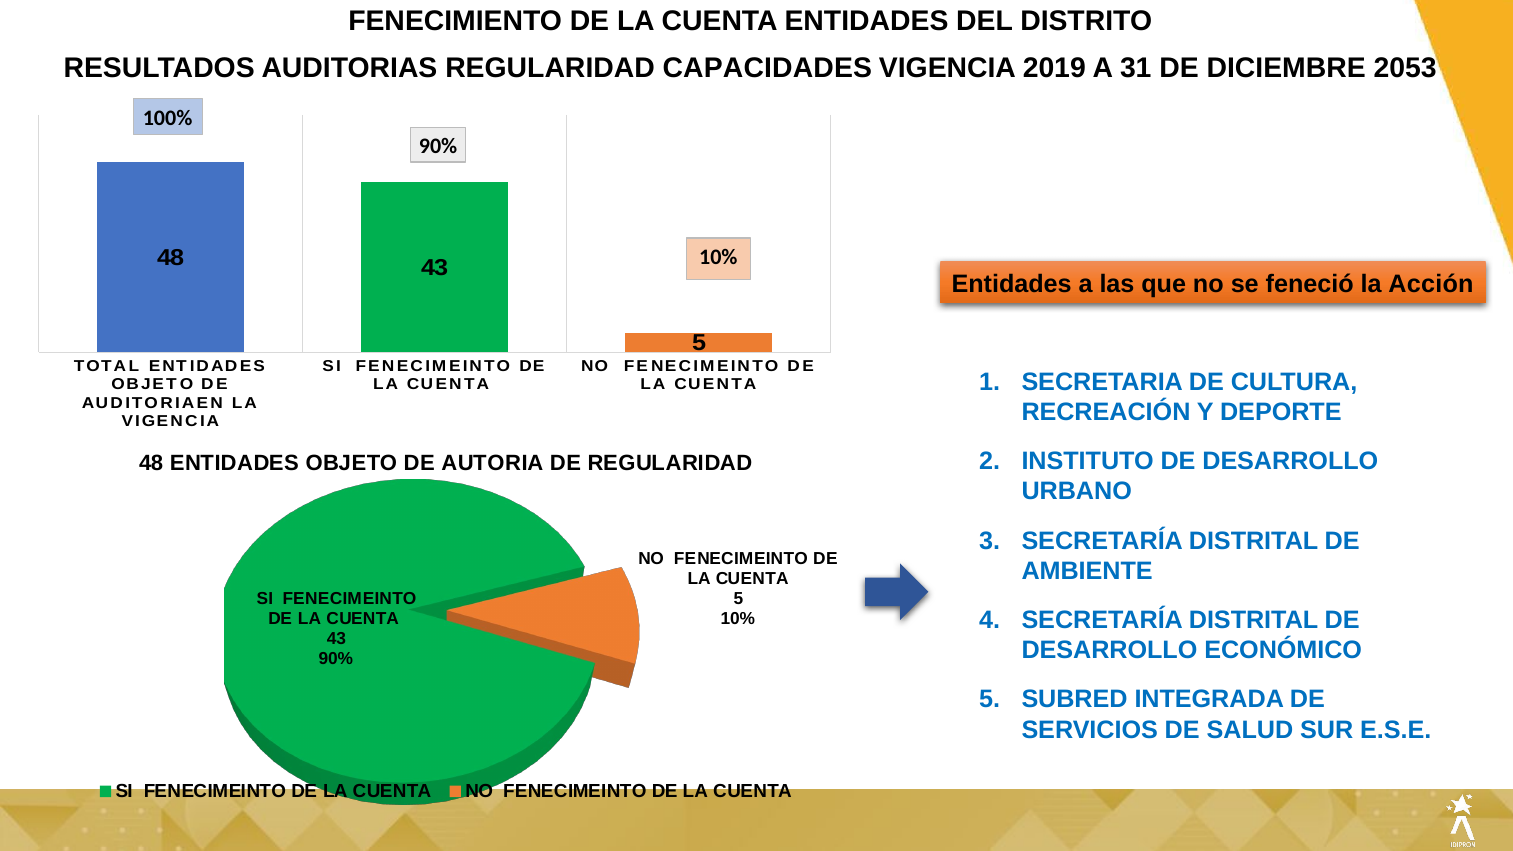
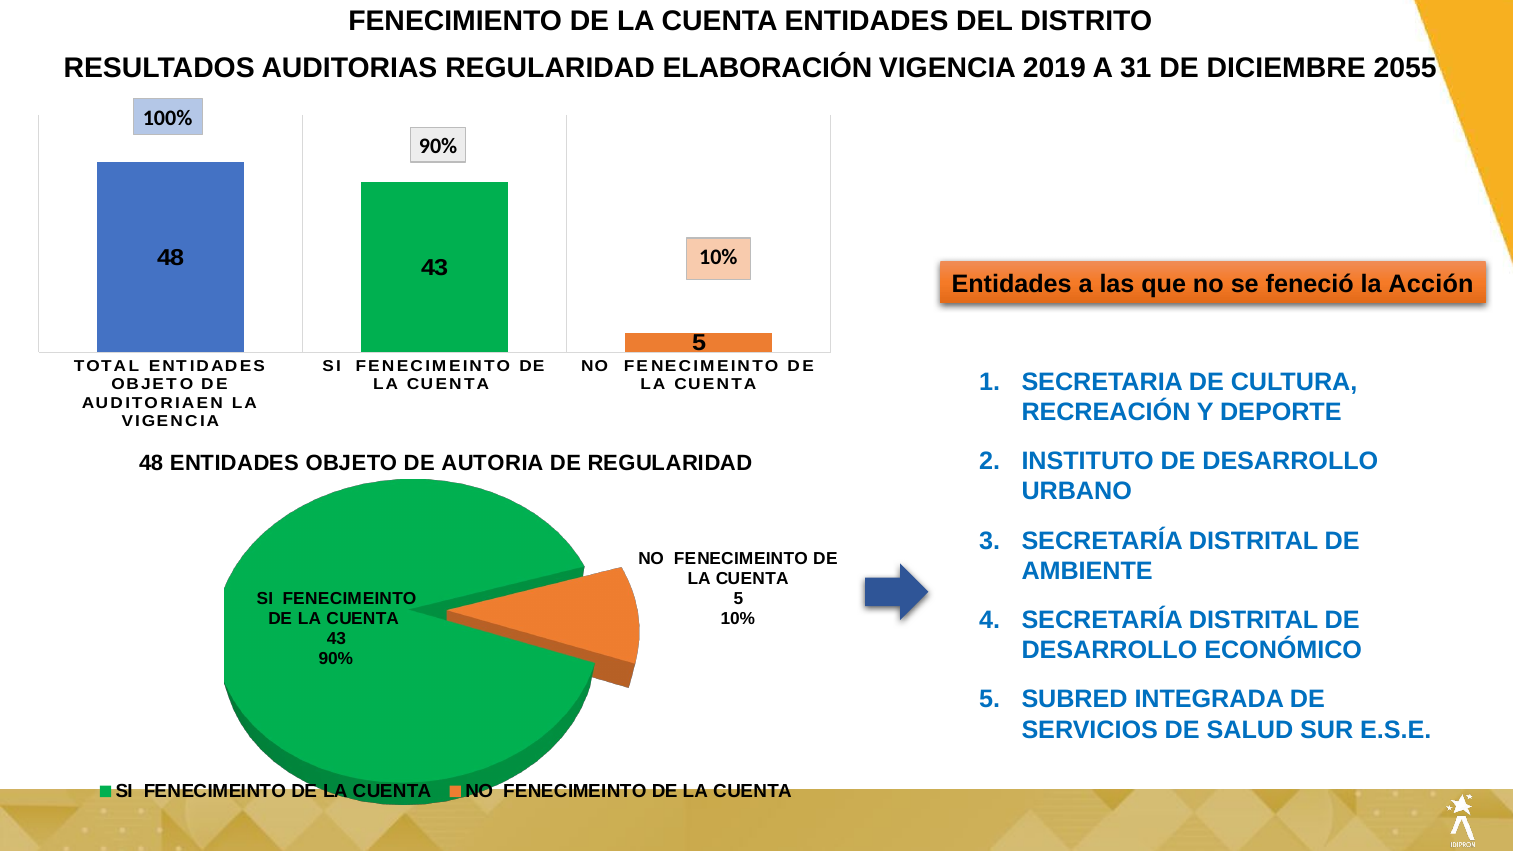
CAPACIDADES: CAPACIDADES -> ELABORACIÓN
2053: 2053 -> 2055
